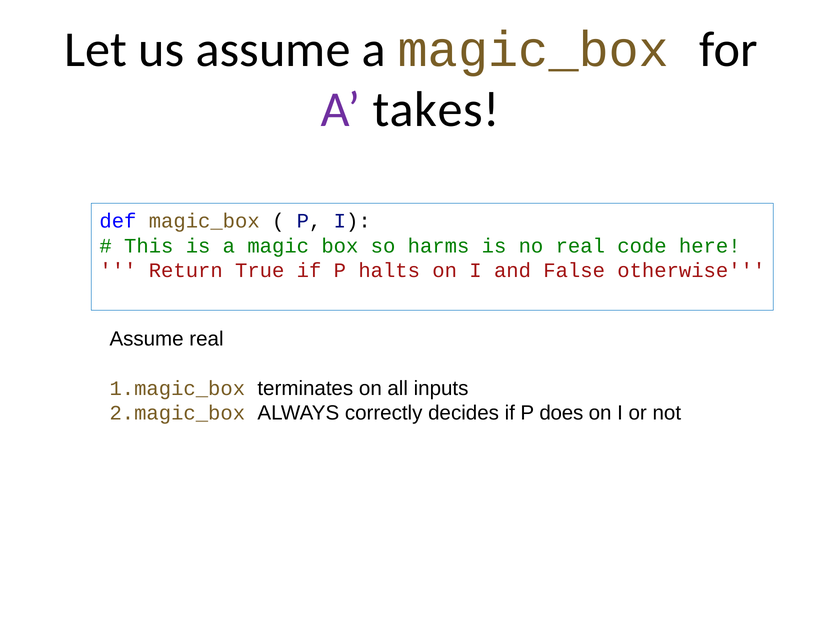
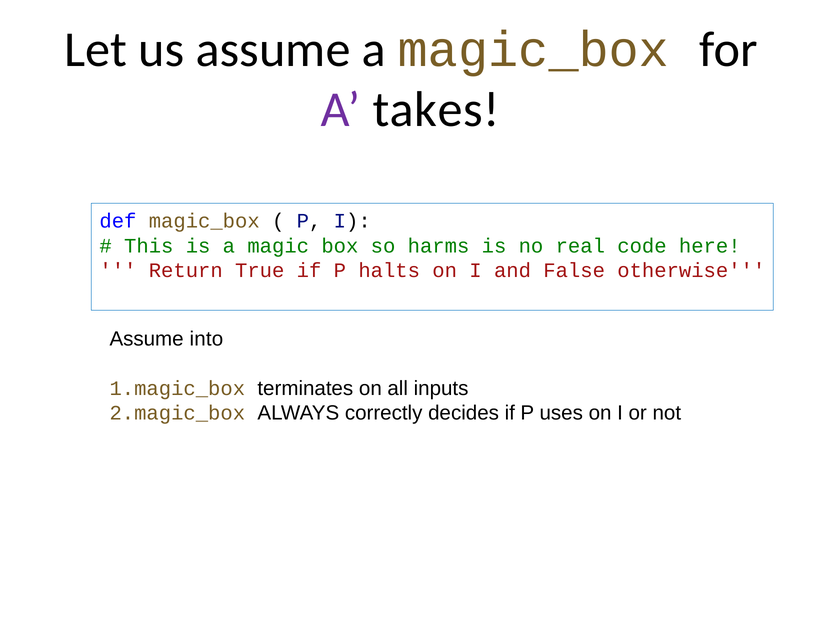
Assume real: real -> into
does: does -> uses
